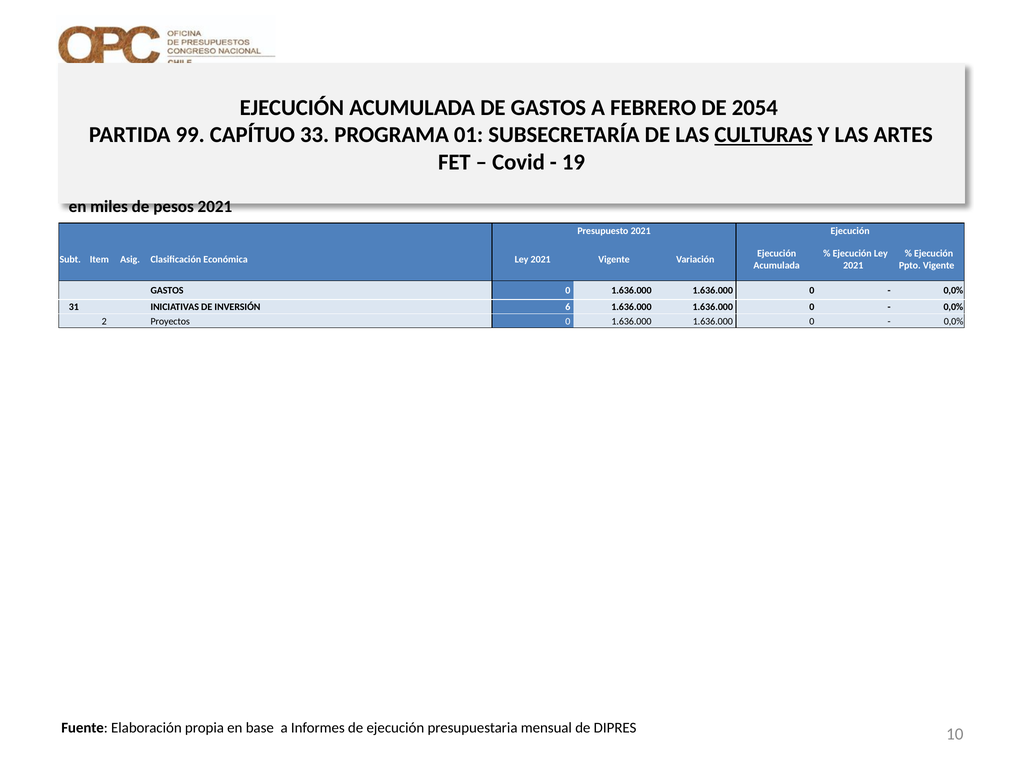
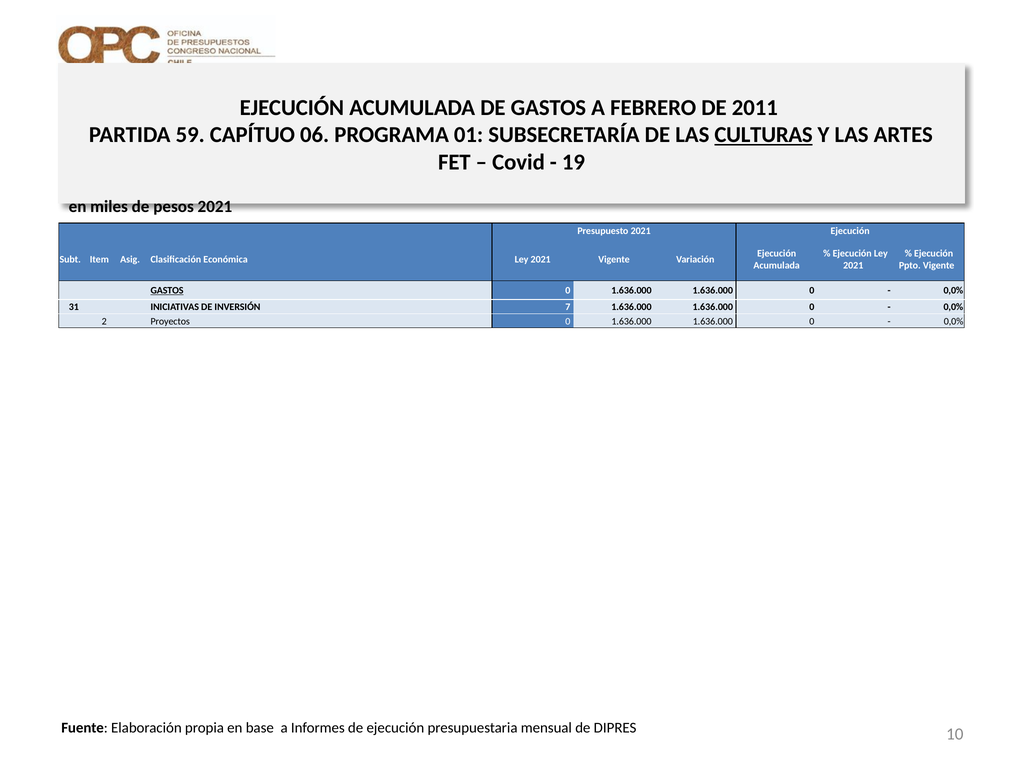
2054: 2054 -> 2011
99: 99 -> 59
33: 33 -> 06
GASTOS at (167, 290) underline: none -> present
6: 6 -> 7
